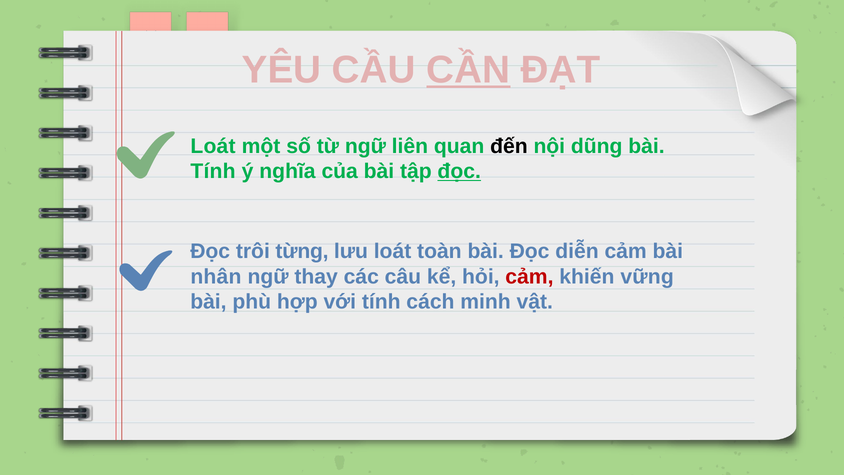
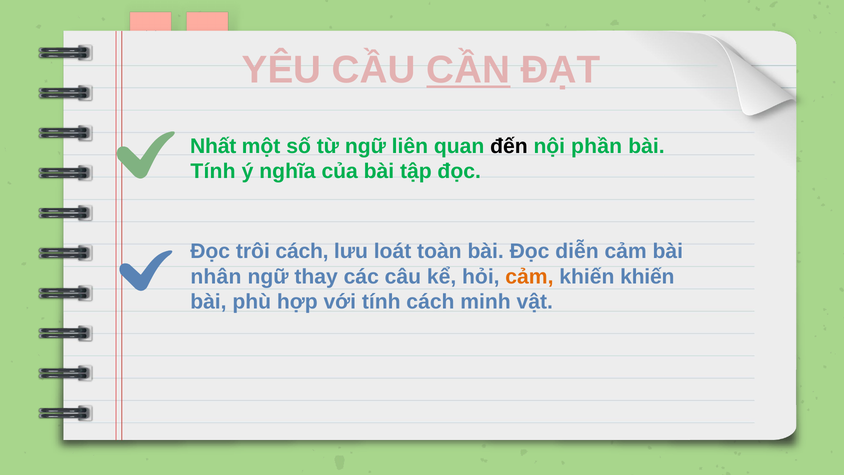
Loát at (213, 146): Loát -> Nhất
dũng: dũng -> phần
đọc at (459, 171) underline: present -> none
trôi từng: từng -> cách
cảm at (529, 276) colour: red -> orange
khiến vững: vững -> khiến
